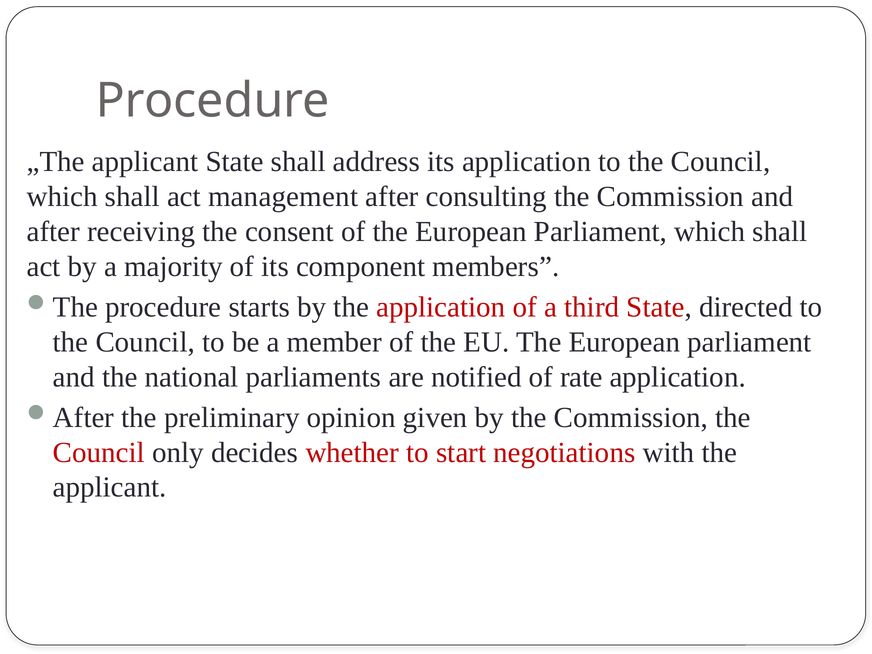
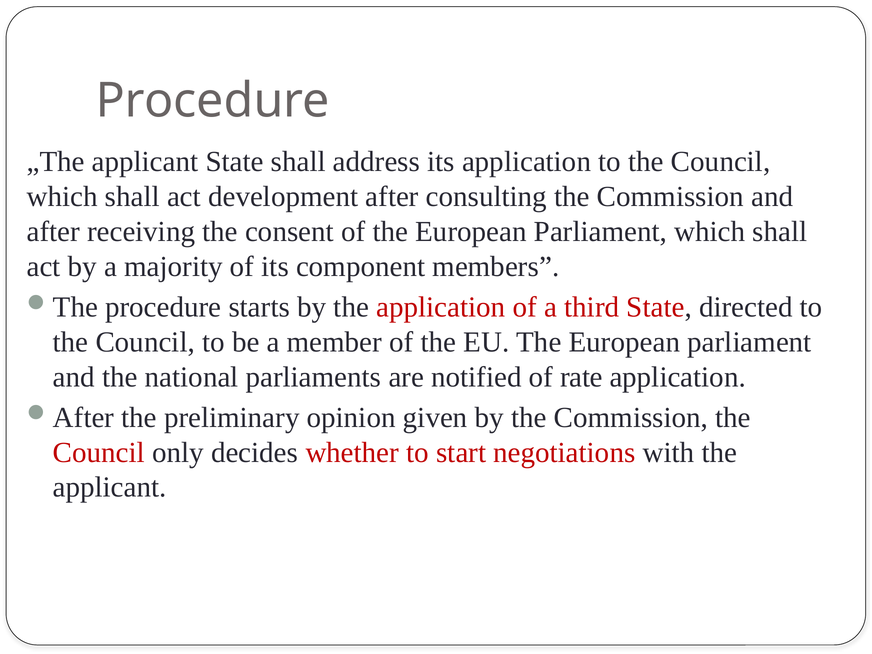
management: management -> development
